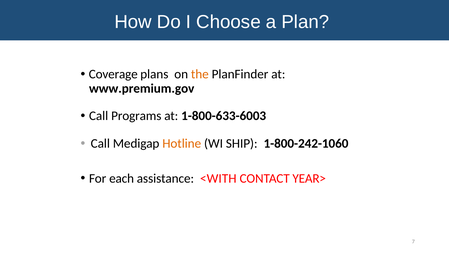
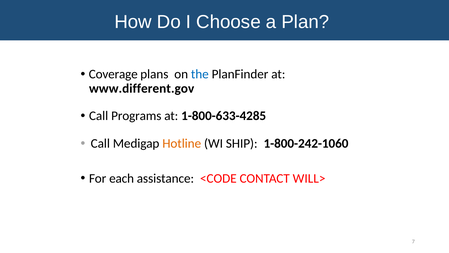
the colour: orange -> blue
www.premium.gov: www.premium.gov -> www.different.gov
1-800-633-6003: 1-800-633-6003 -> 1-800-633-4285
<WITH: <WITH -> <CODE
YEAR>: YEAR> -> WILL>
